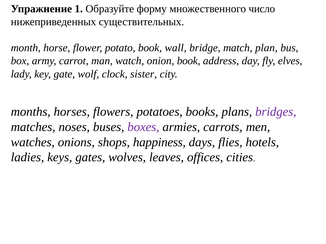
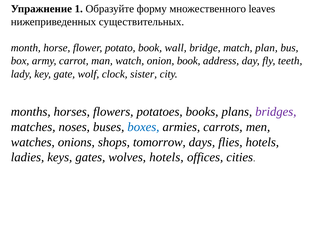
число: число -> leaves
elves: elves -> teeth
boxes colour: purple -> blue
happiness: happiness -> tomorrow
wolves leaves: leaves -> hotels
